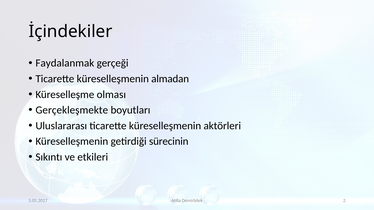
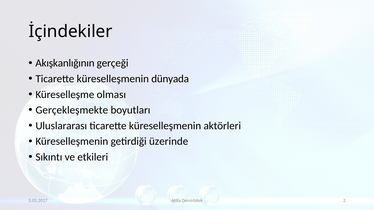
Faydalanmak: Faydalanmak -> Akışkanlığının
almadan: almadan -> dünyada
sürecinin: sürecinin -> üzerinde
